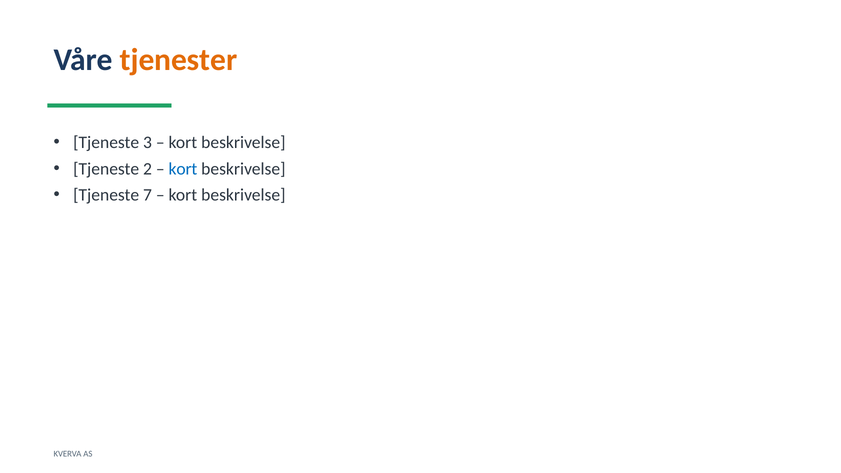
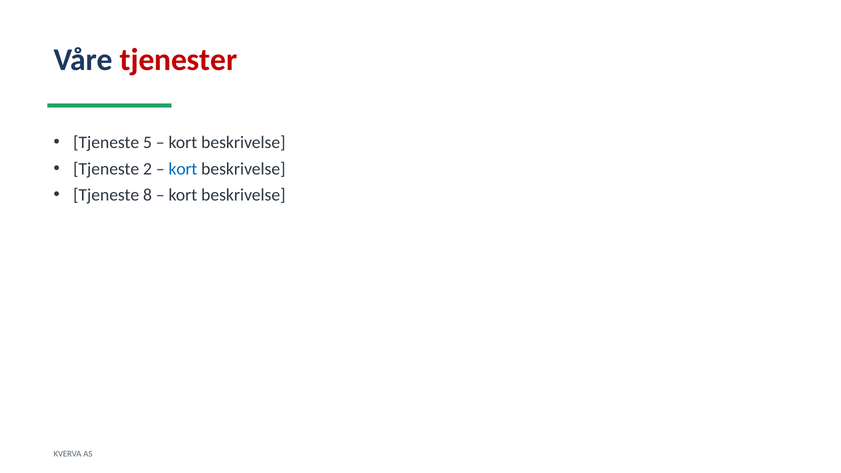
tjenester colour: orange -> red
3: 3 -> 5
7: 7 -> 8
